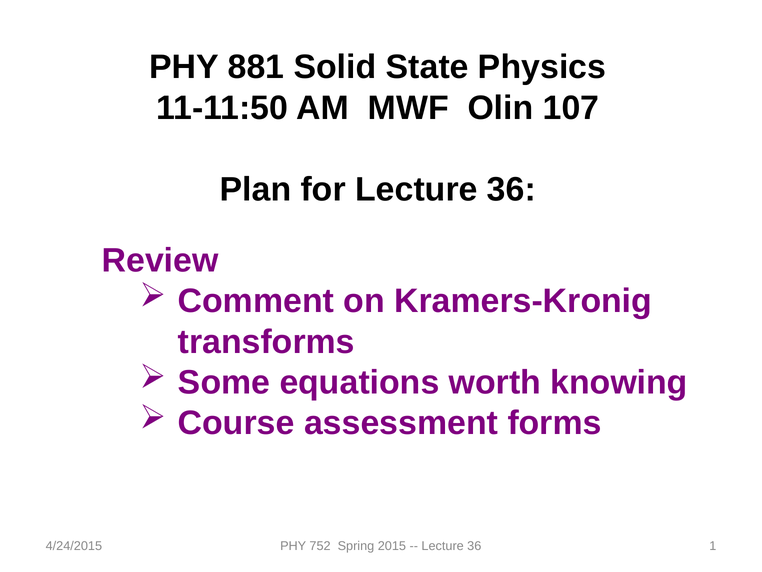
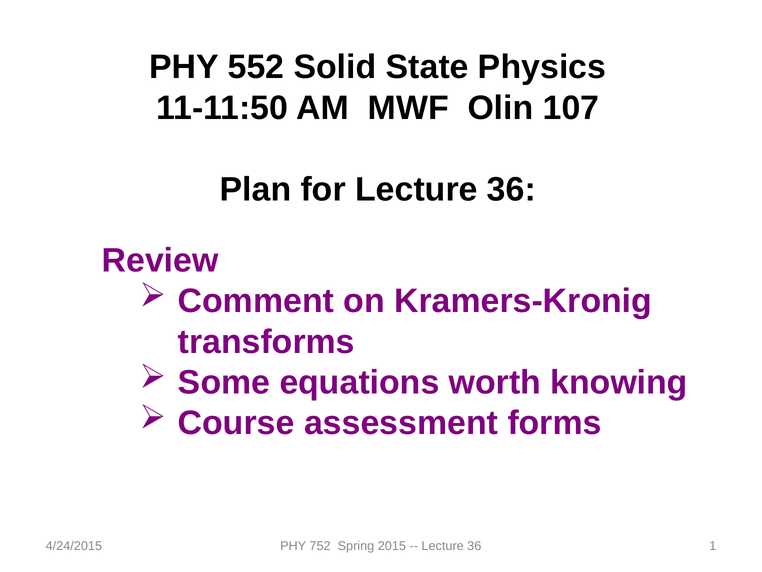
881: 881 -> 552
